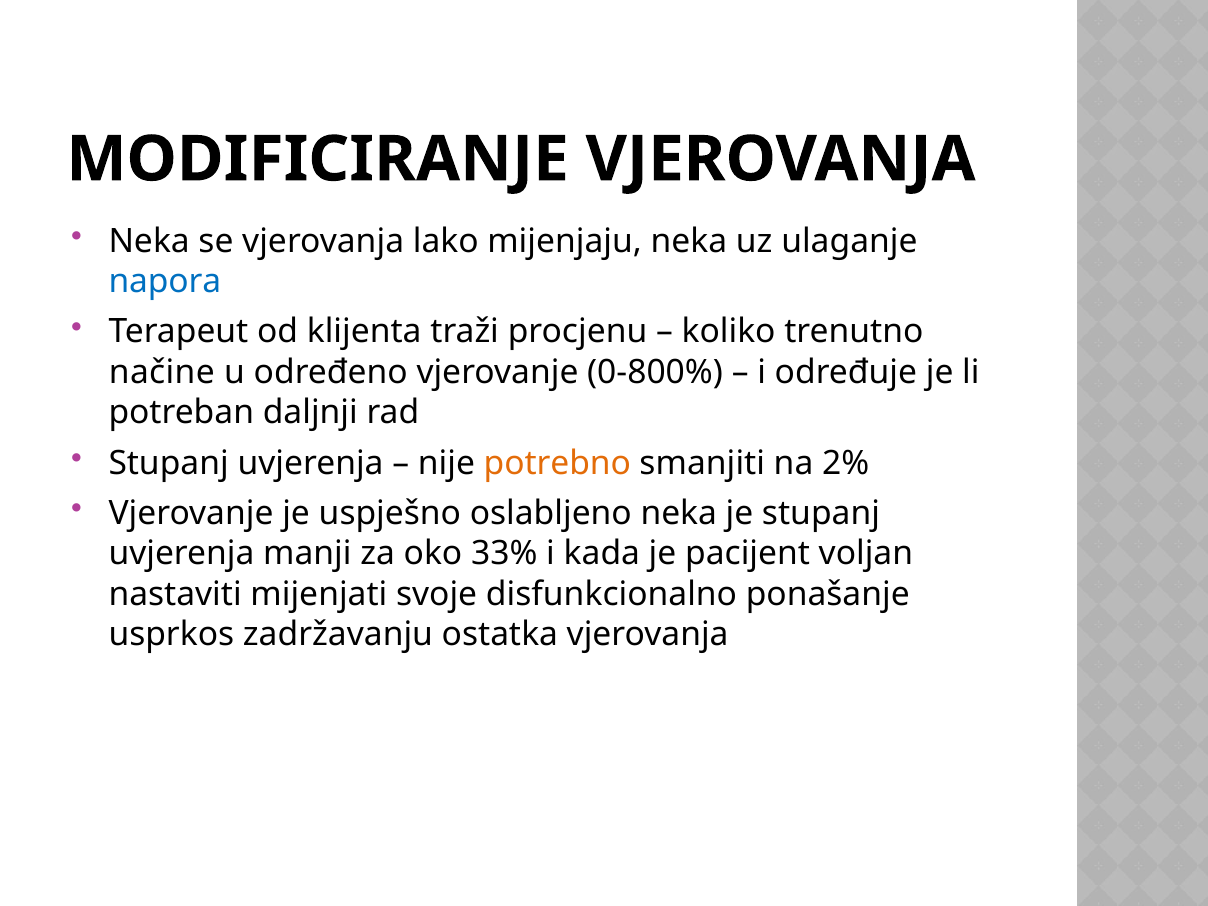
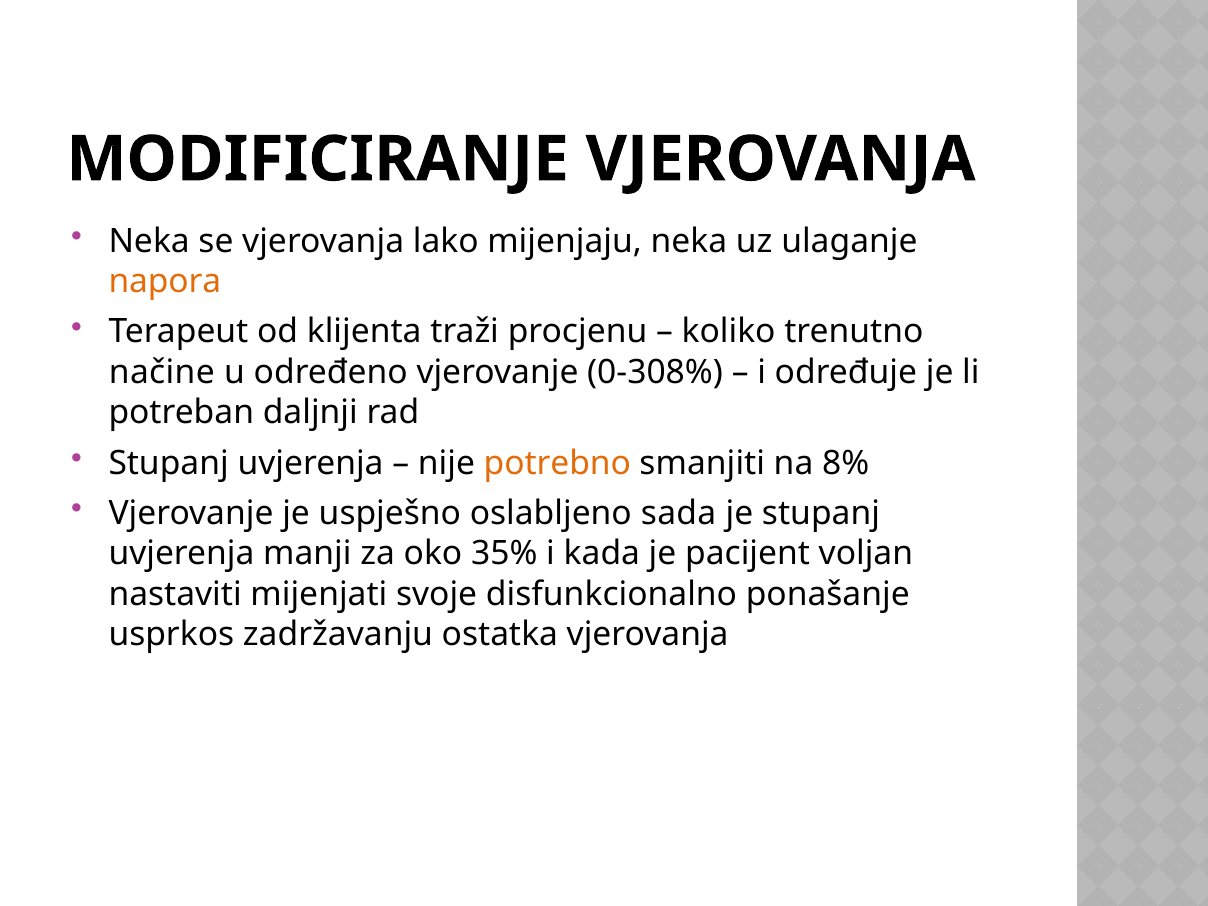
napora colour: blue -> orange
0-800%: 0-800% -> 0-308%
2%: 2% -> 8%
oslabljeno neka: neka -> sada
33%: 33% -> 35%
